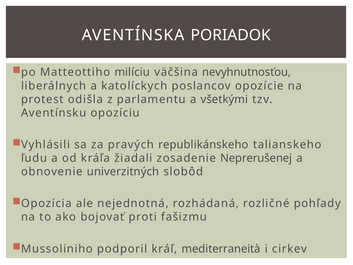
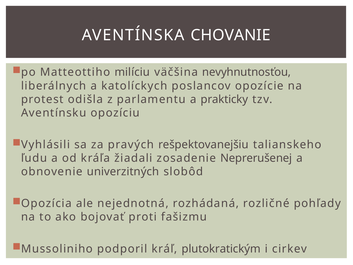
PORIADOK: PORIADOK -> CHOVANIE
všetkými: všetkými -> prakticky
republikánskeho: republikánskeho -> rešpektovanejšiu
mediterraneità: mediterraneità -> plutokratickým
